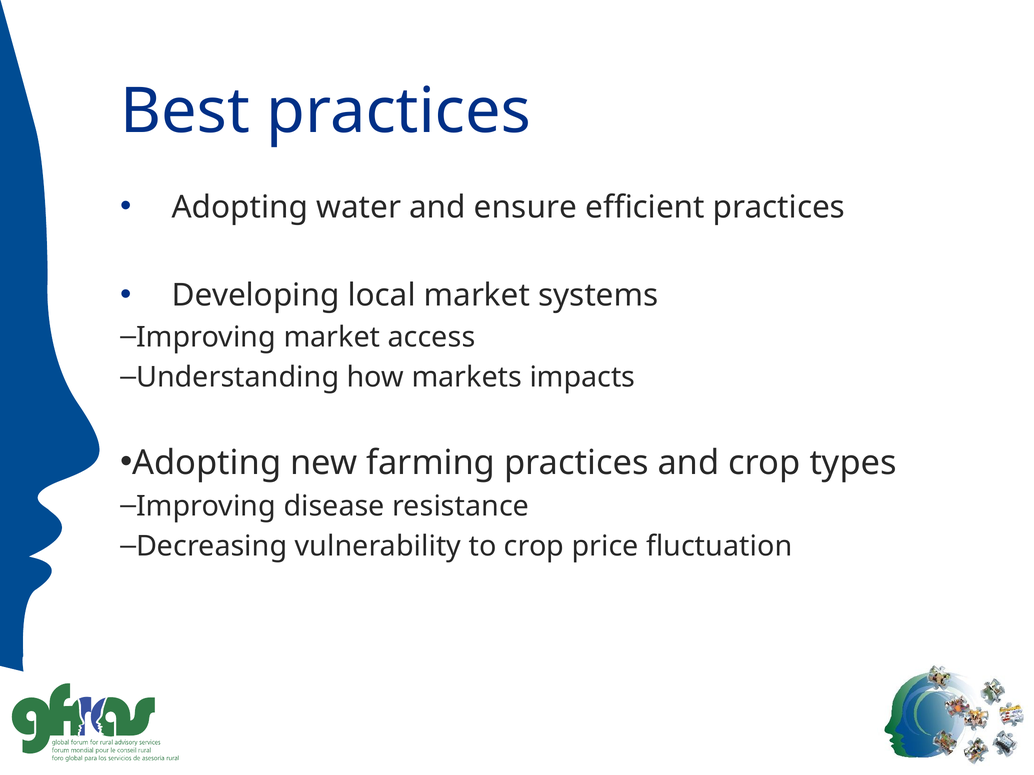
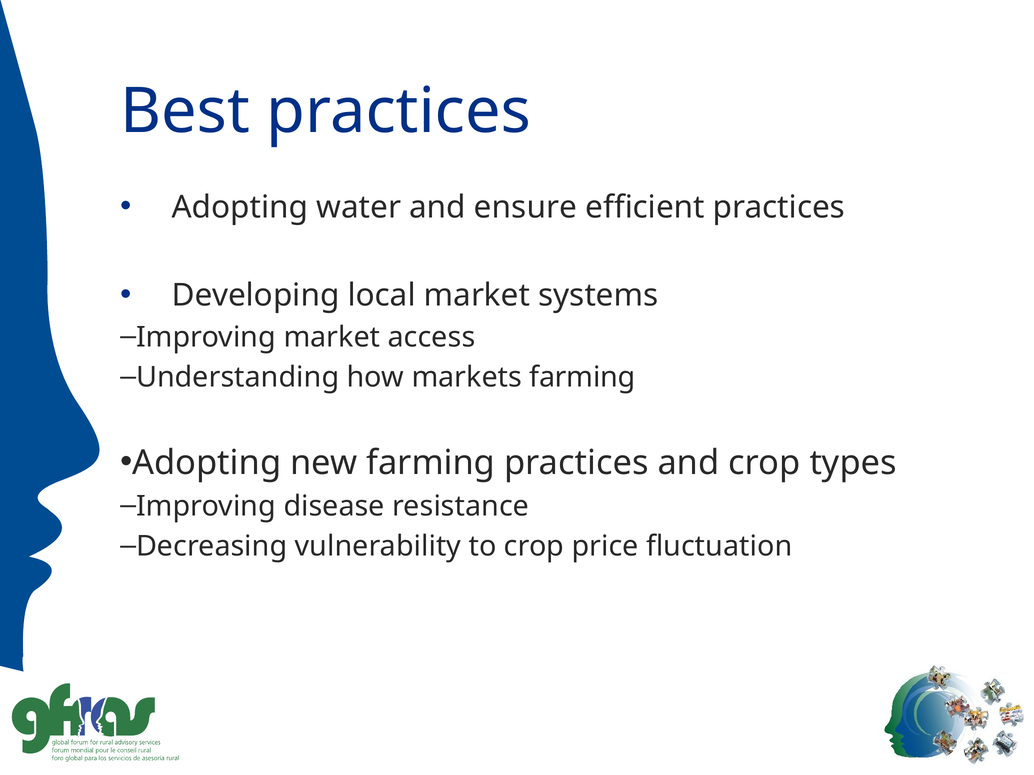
markets impacts: impacts -> farming
